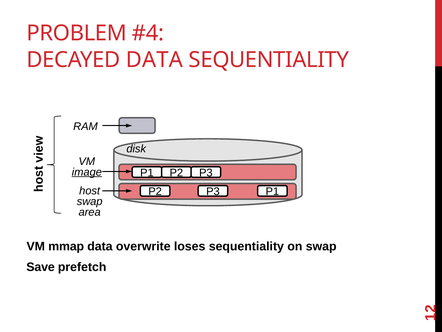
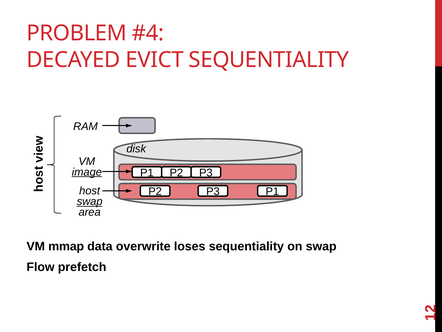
DECAYED DATA: DATA -> EVICT
swap at (90, 201) underline: none -> present
Save: Save -> Flow
